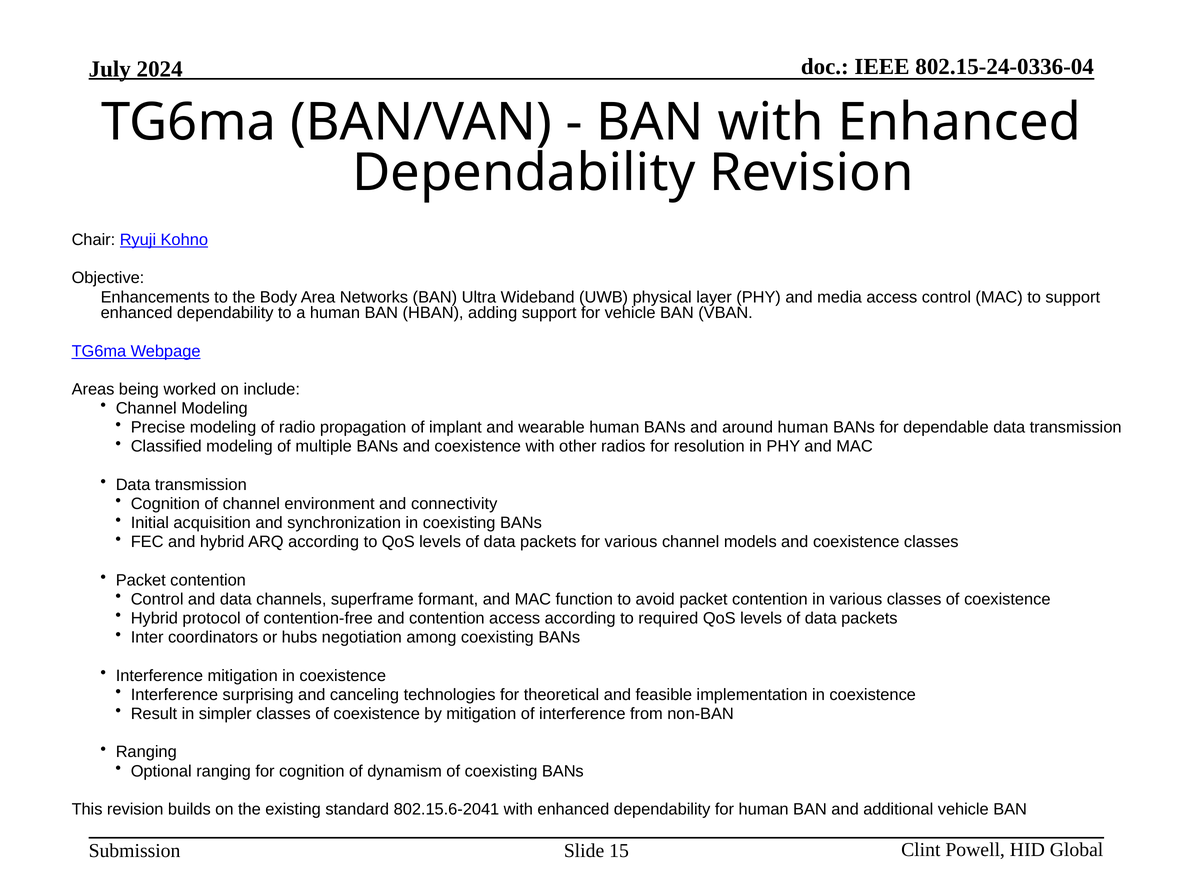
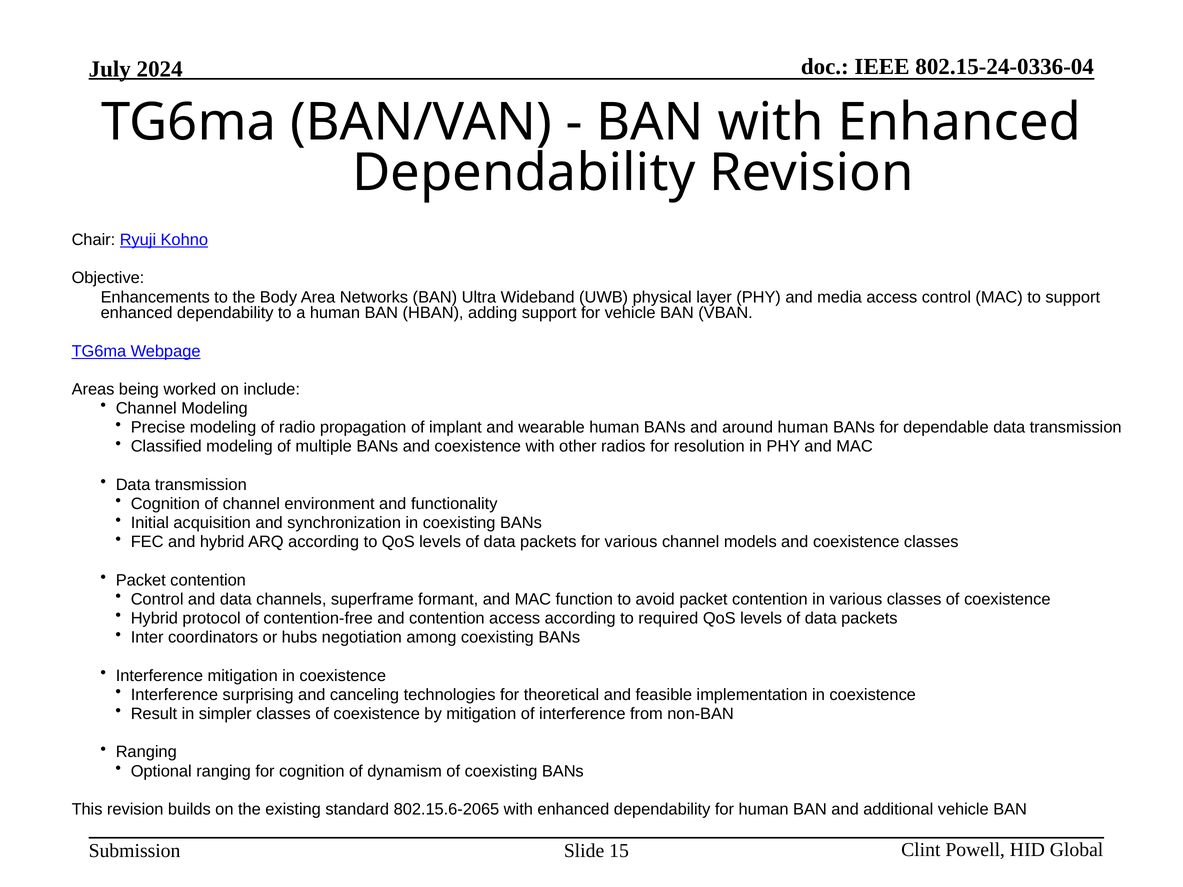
connectivity: connectivity -> functionality
802.15.6-2041: 802.15.6-2041 -> 802.15.6-2065
